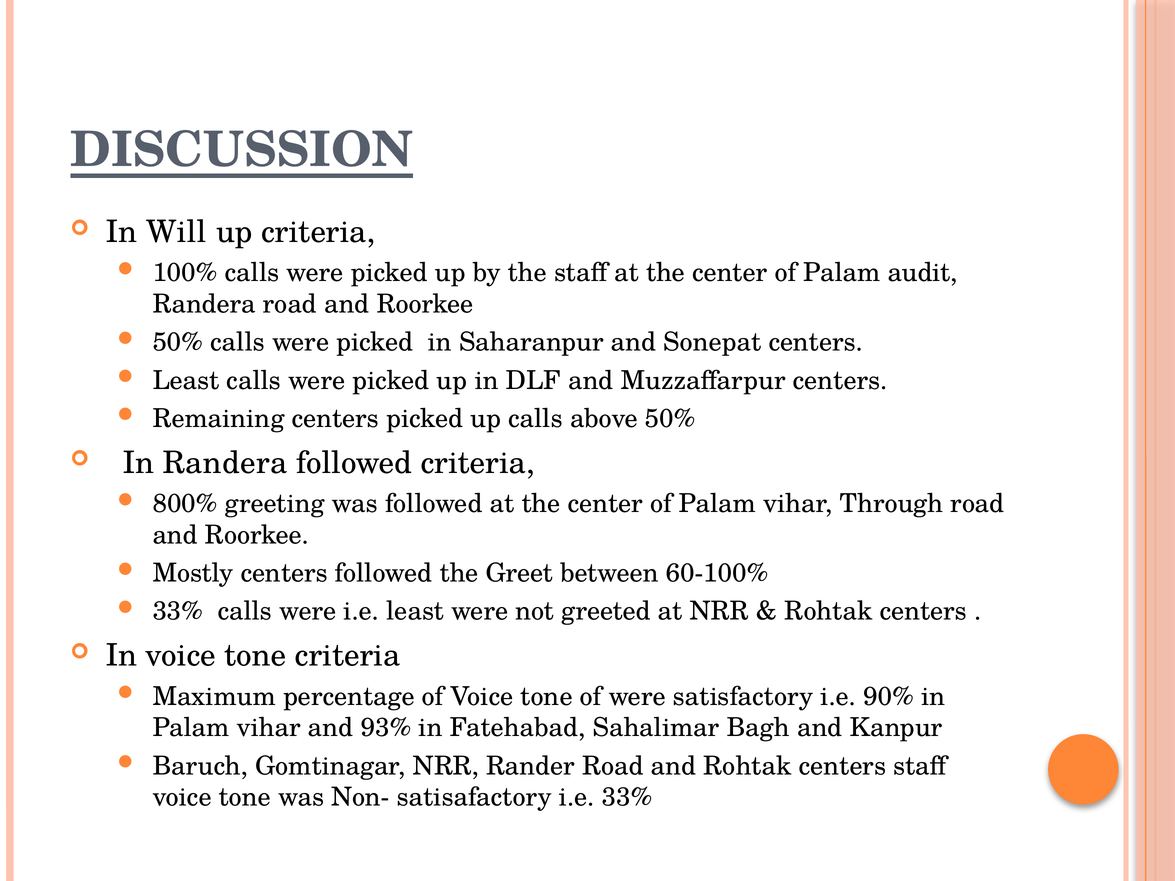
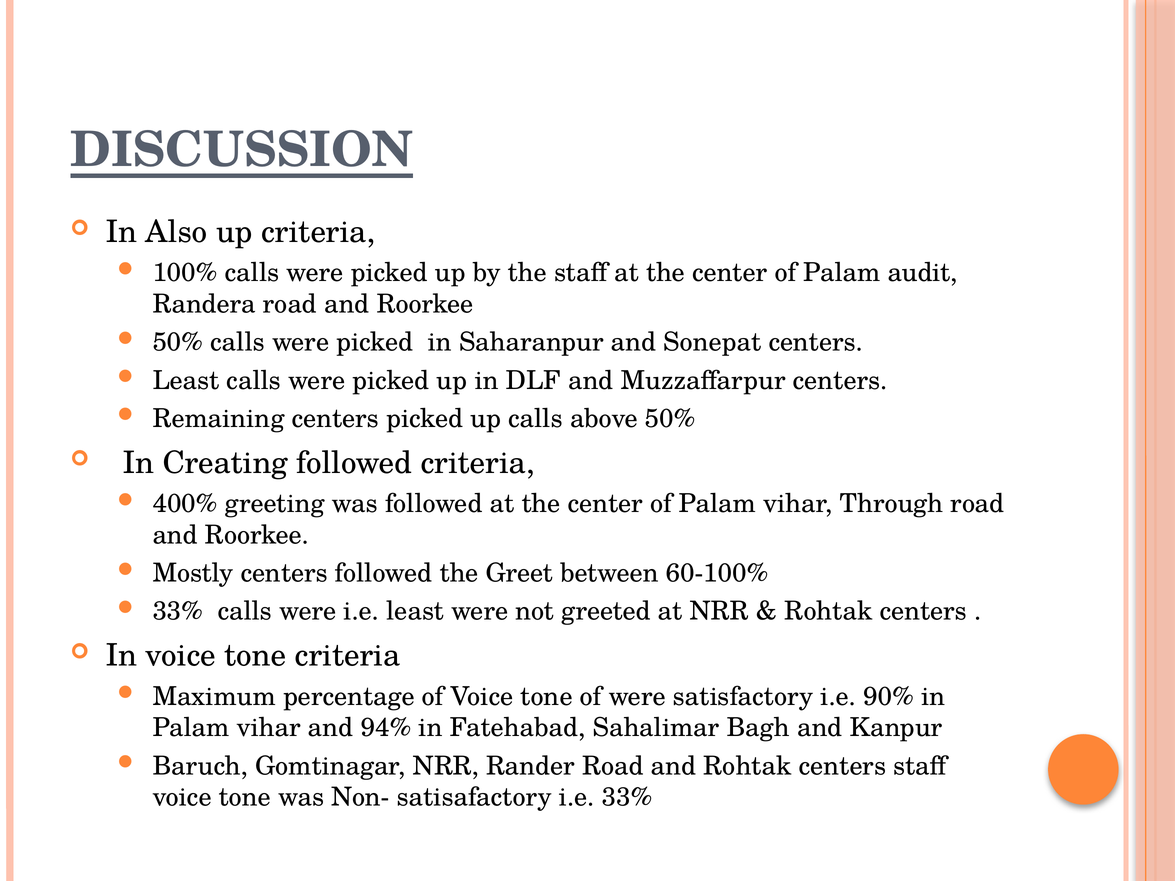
Will: Will -> Also
In Randera: Randera -> Creating
800%: 800% -> 400%
93%: 93% -> 94%
